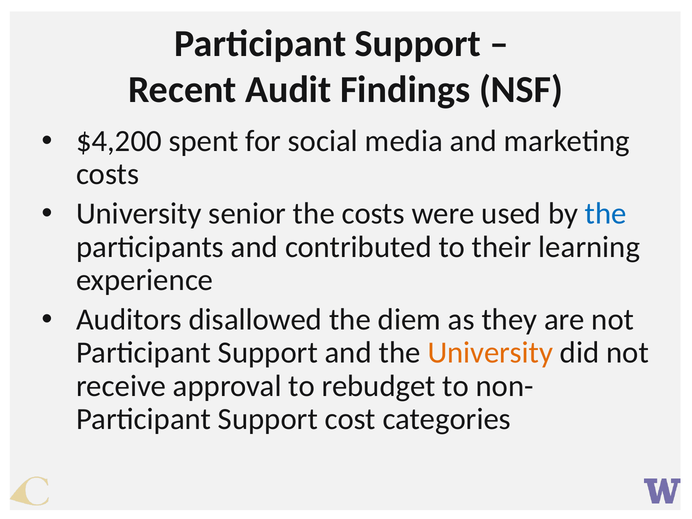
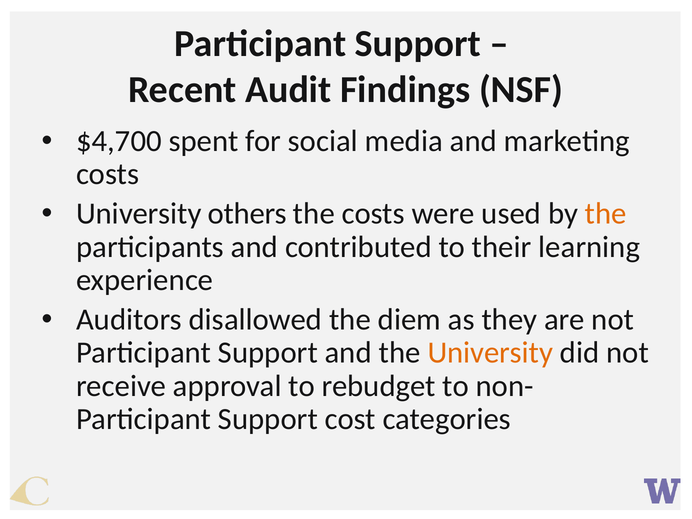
$4,200: $4,200 -> $4,700
senior: senior -> others
the at (606, 214) colour: blue -> orange
